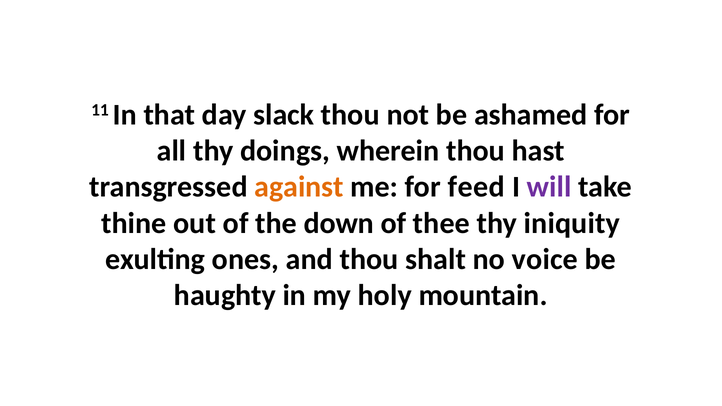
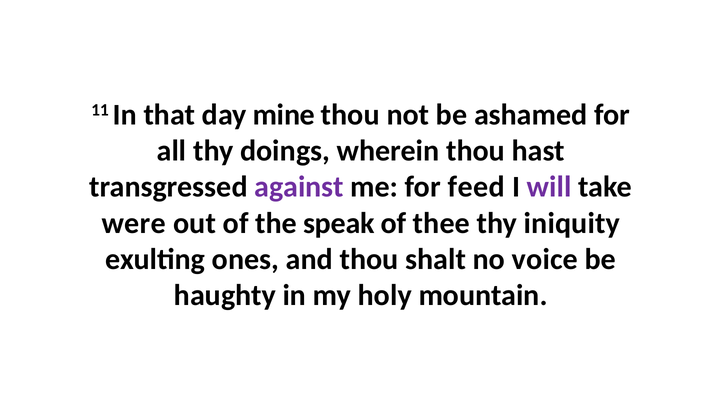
slack: slack -> mine
against colour: orange -> purple
thine: thine -> were
down: down -> speak
